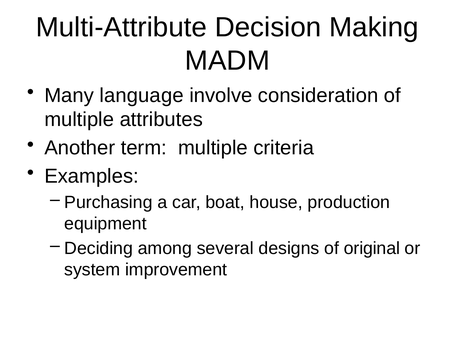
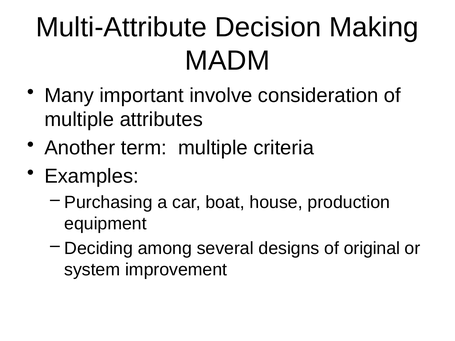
language: language -> important
